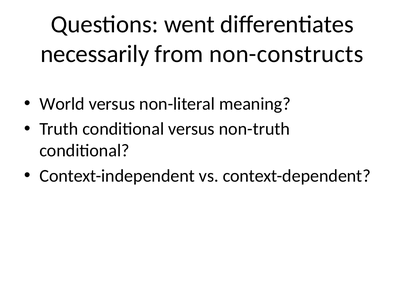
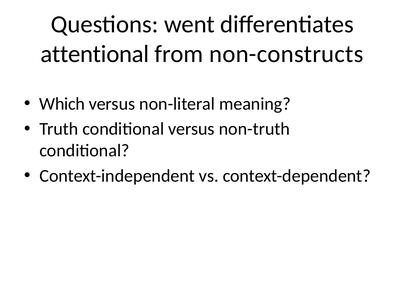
necessarily: necessarily -> attentional
World: World -> Which
